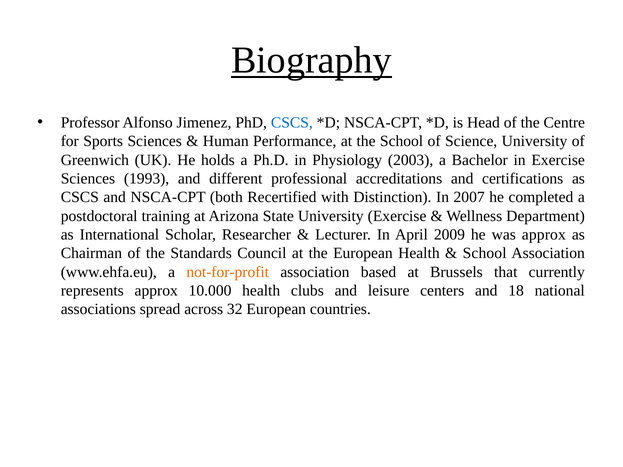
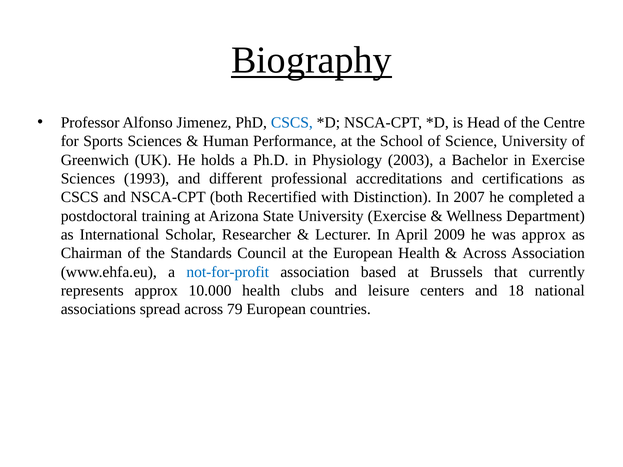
School at (485, 253): School -> Across
not-for-profit colour: orange -> blue
32: 32 -> 79
